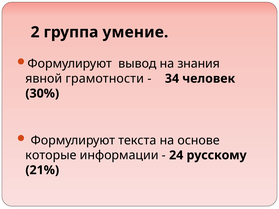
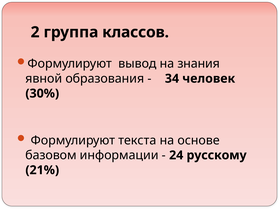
умение: умение -> классов
грамотности: грамотности -> образования
которые: которые -> базовом
